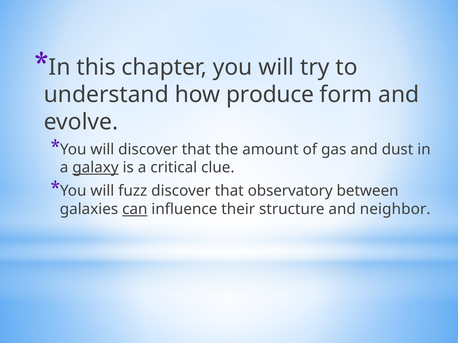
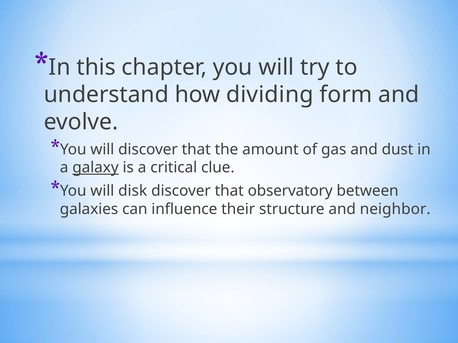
produce: produce -> dividing
fuzz: fuzz -> disk
can underline: present -> none
